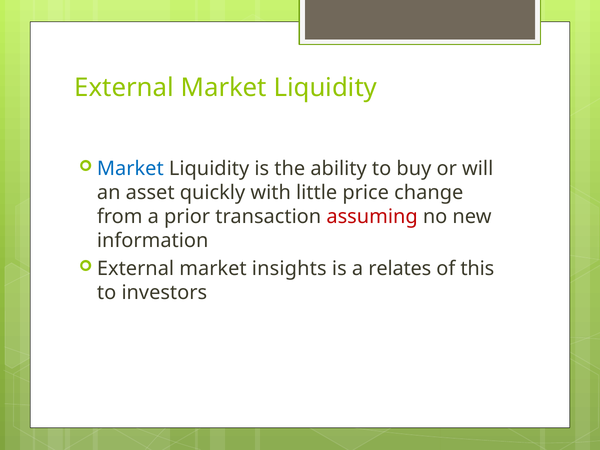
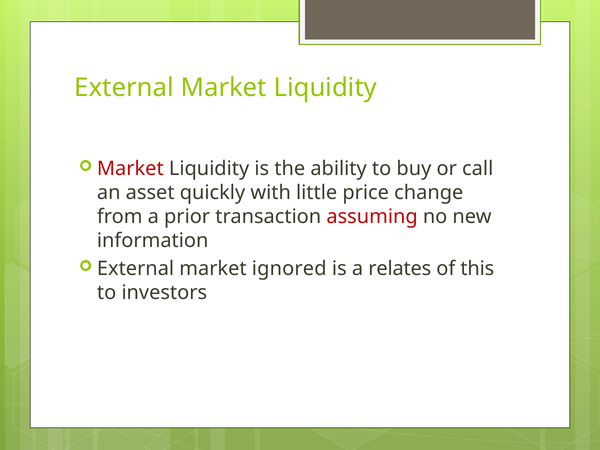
Market at (130, 169) colour: blue -> red
will: will -> call
insights: insights -> ignored
